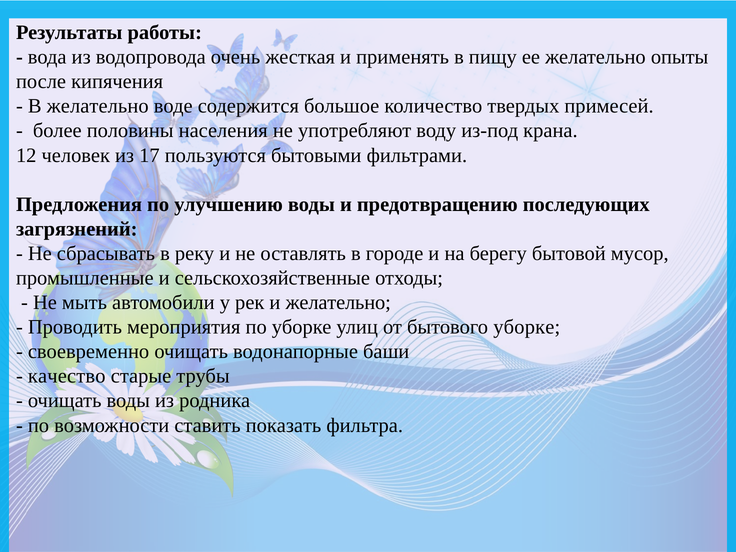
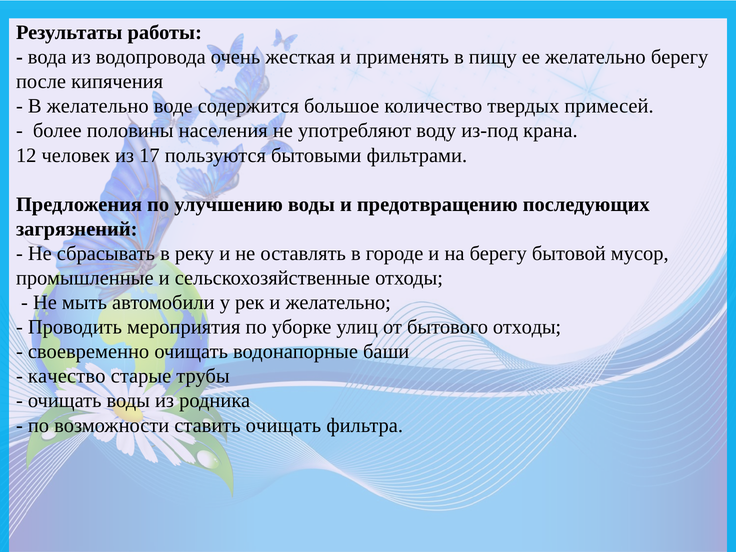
желательно опыты: опыты -> берегу
бытового уборке: уборке -> отходы
ставить показать: показать -> очищать
